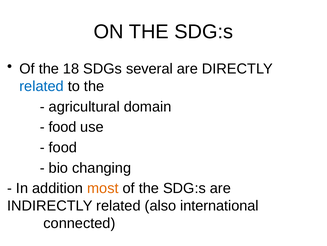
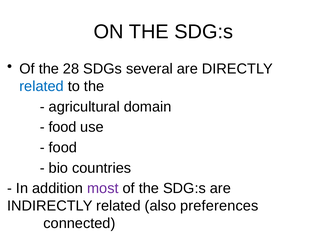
18: 18 -> 28
changing: changing -> countries
most colour: orange -> purple
international: international -> preferences
